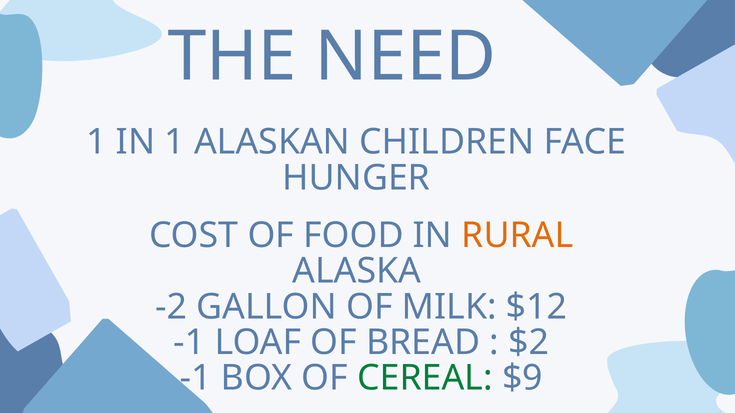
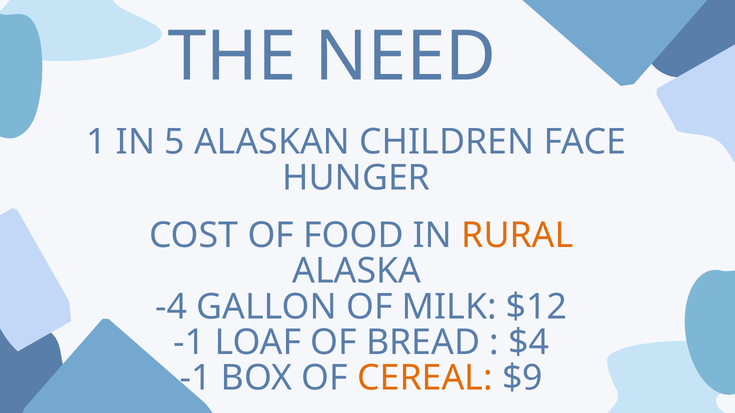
IN 1: 1 -> 5
-2: -2 -> -4
$2: $2 -> $4
CEREAL colour: green -> orange
